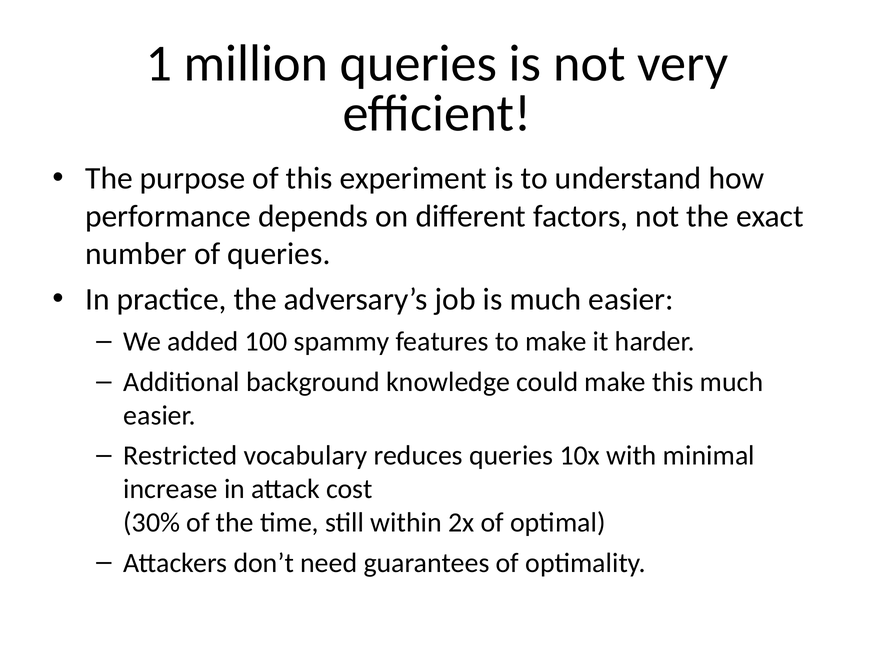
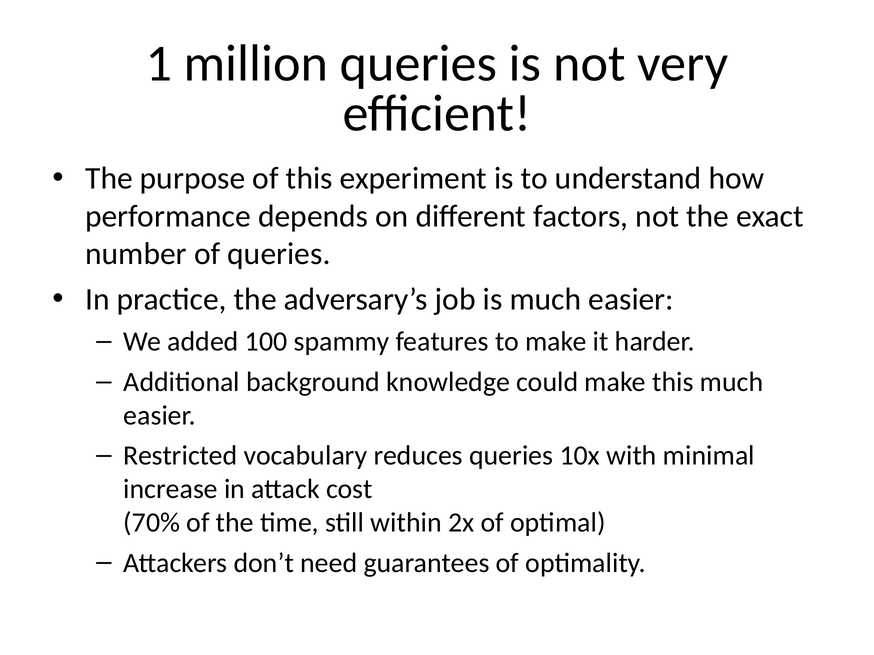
30%: 30% -> 70%
